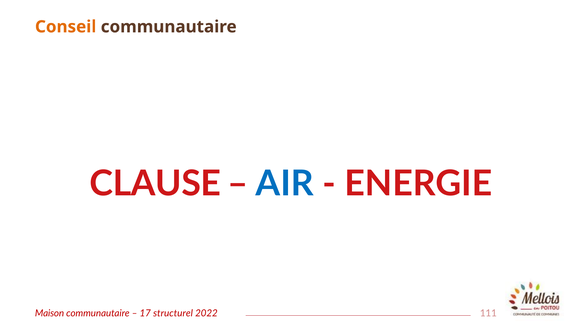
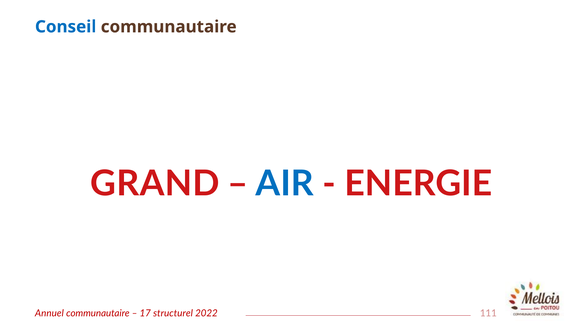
Conseil colour: orange -> blue
CLAUSE: CLAUSE -> GRAND
Maison: Maison -> Annuel
